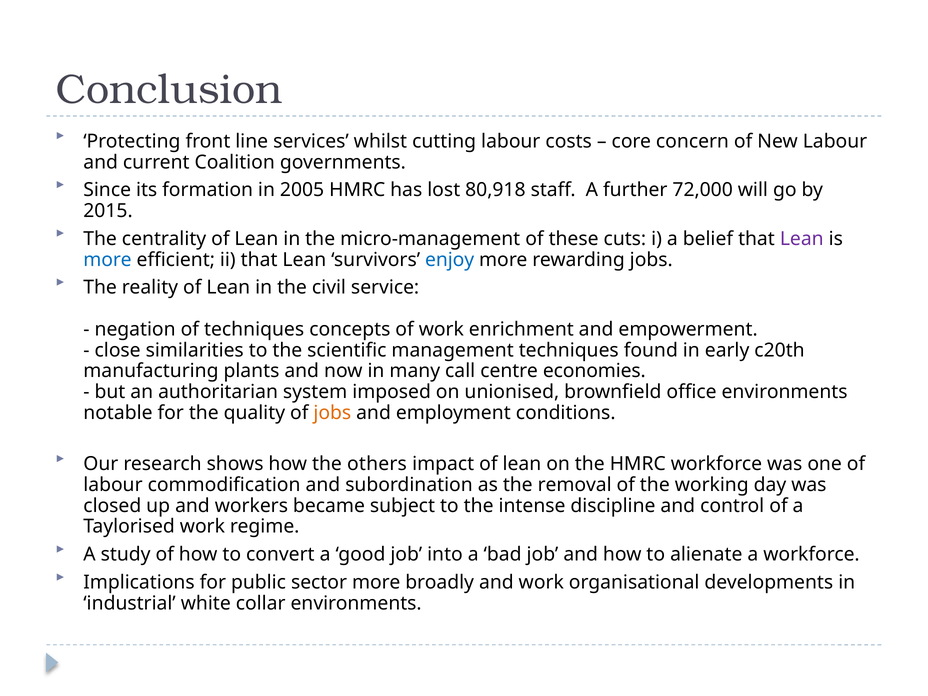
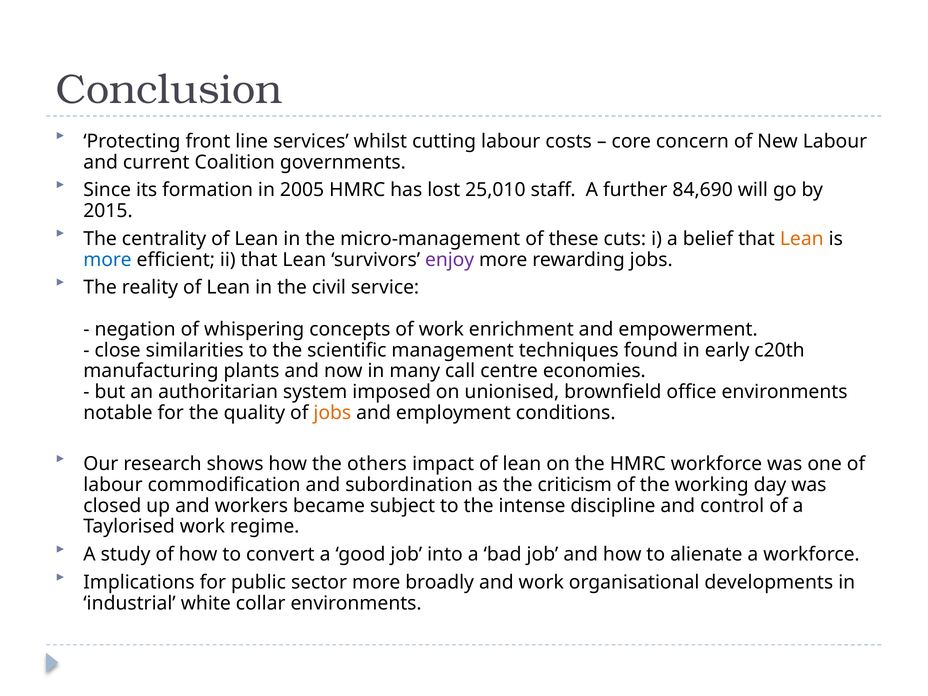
80,918: 80,918 -> 25,010
72,000: 72,000 -> 84,690
Lean at (802, 239) colour: purple -> orange
enjoy colour: blue -> purple
of techniques: techniques -> whispering
removal: removal -> criticism
